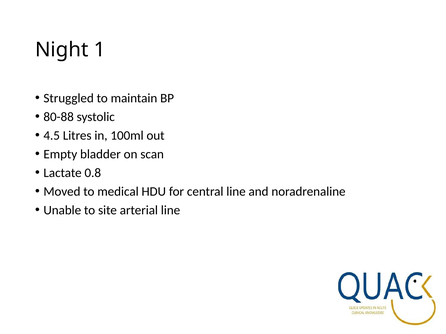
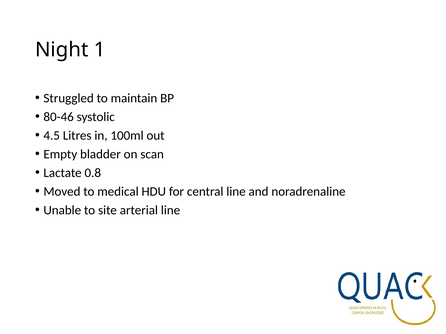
80-88: 80-88 -> 80-46
